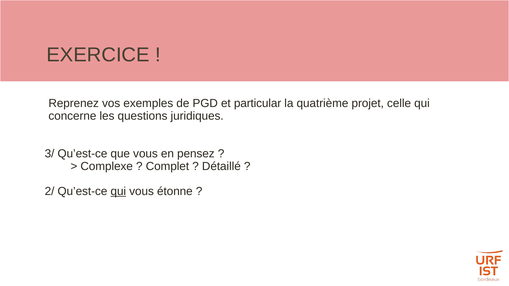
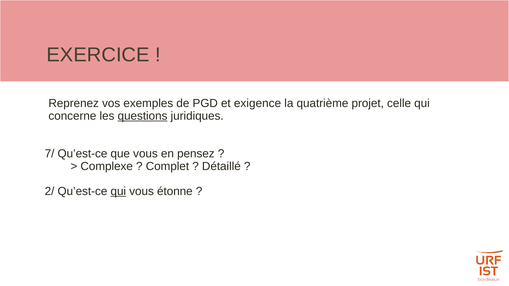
particular: particular -> exigence
questions underline: none -> present
3/: 3/ -> 7/
